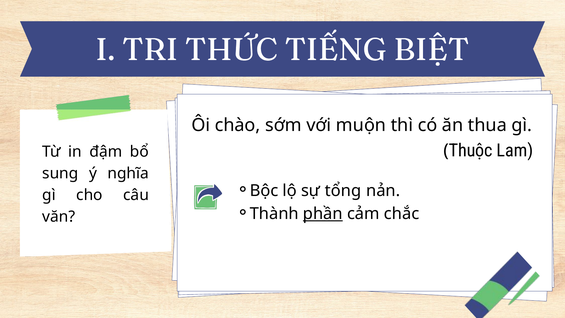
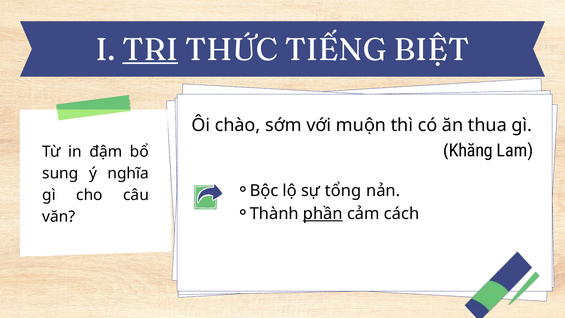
TRI underline: none -> present
Thuộc: Thuộc -> Khăng
chắc: chắc -> cách
